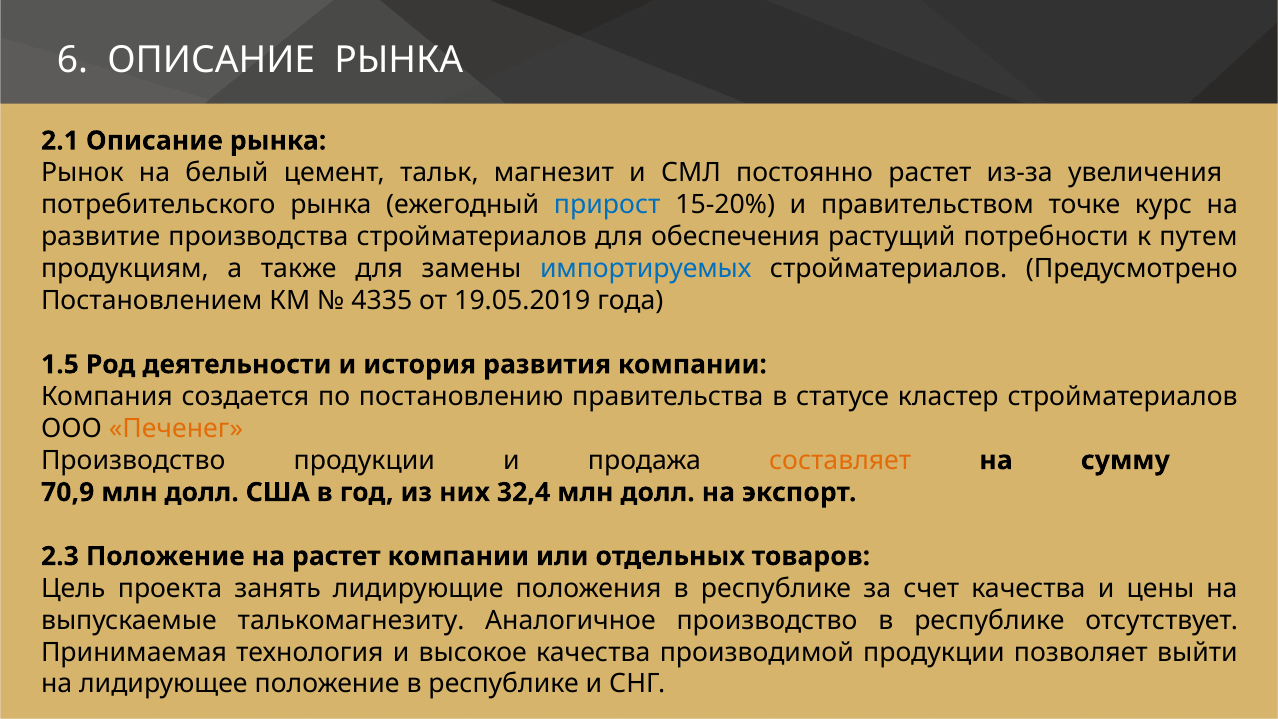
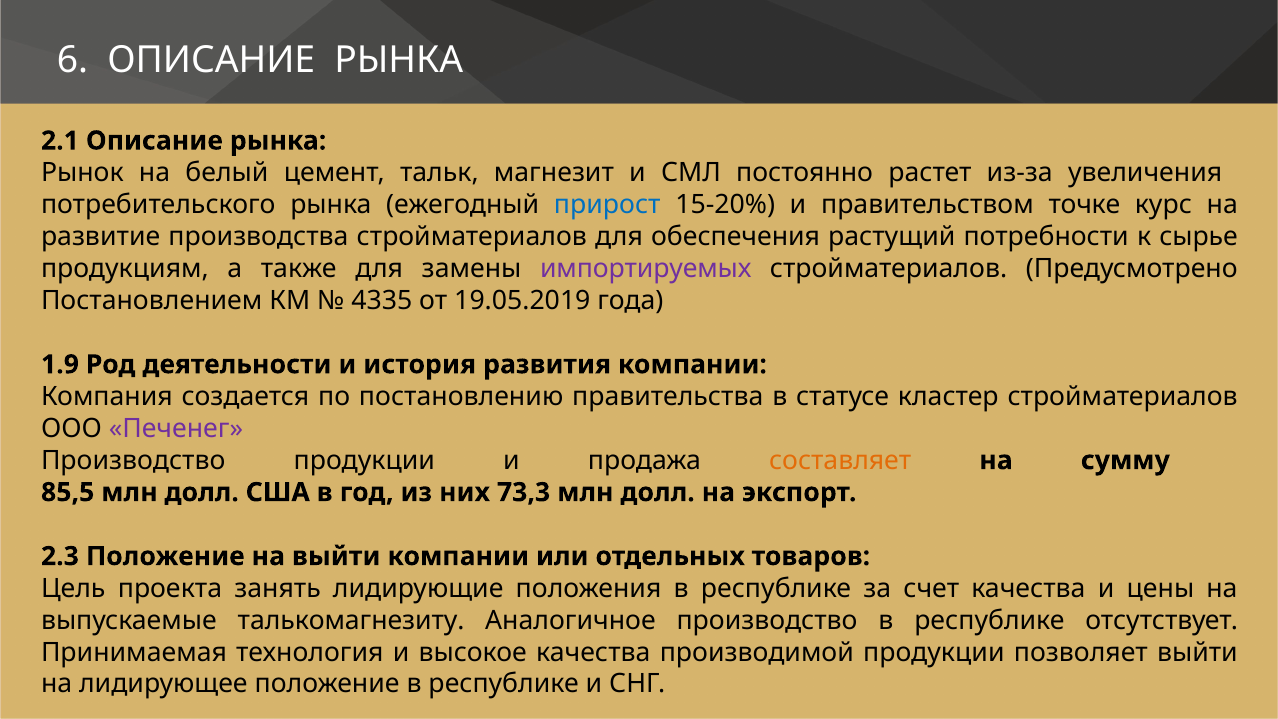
путем: путем -> сырье
импортируемых colour: blue -> purple
1.5: 1.5 -> 1.9
Печенег colour: orange -> purple
70,9: 70,9 -> 85,5
32,4: 32,4 -> 73,3
на растет: растет -> выйти
